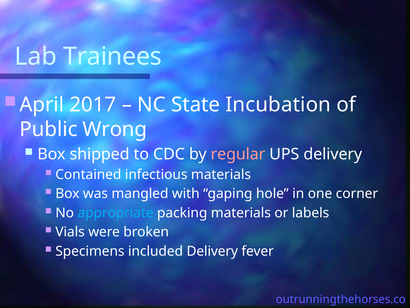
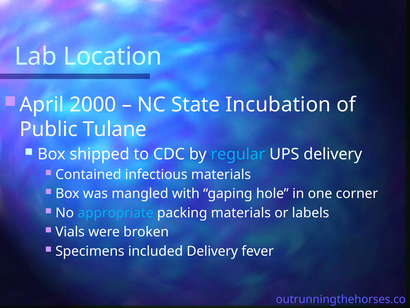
Trainees: Trainees -> Location
2017: 2017 -> 2000
Wrong: Wrong -> Tulane
regular colour: pink -> light blue
